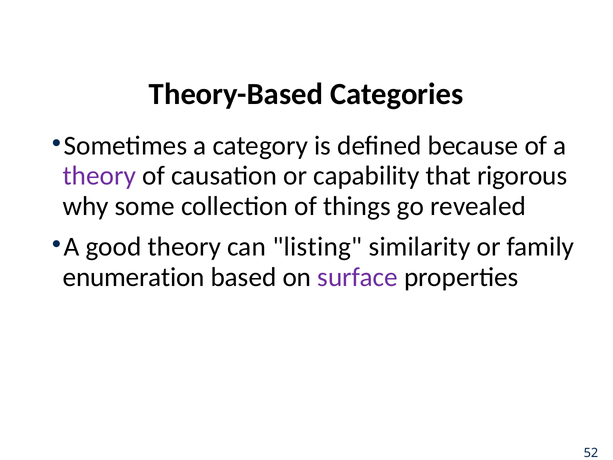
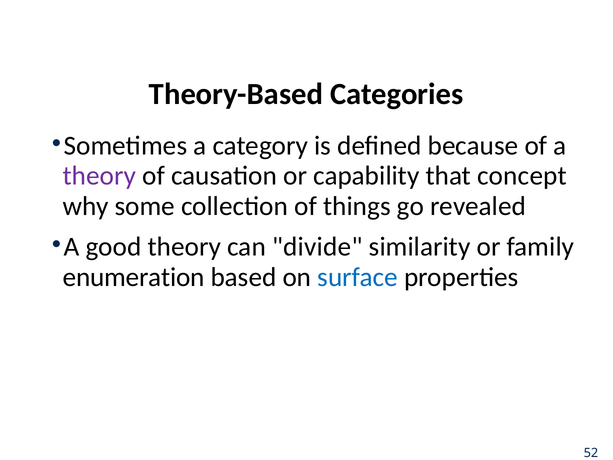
rigorous: rigorous -> concept
listing: listing -> divide
surface colour: purple -> blue
